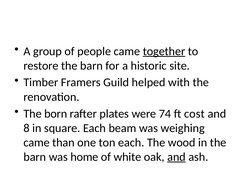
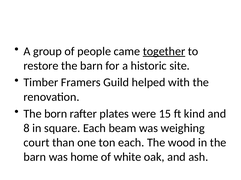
74: 74 -> 15
cost: cost -> kind
came at (37, 143): came -> court
and at (176, 157) underline: present -> none
